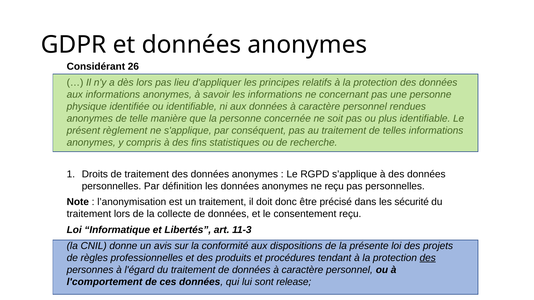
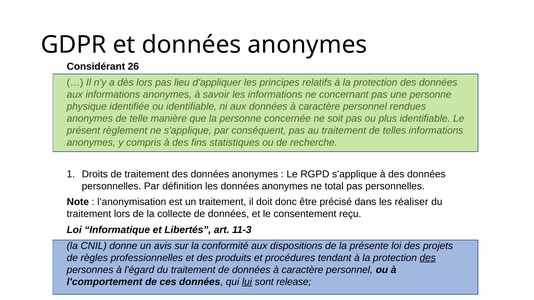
ne reçu: reçu -> total
sécurité: sécurité -> réaliser
lui underline: none -> present
